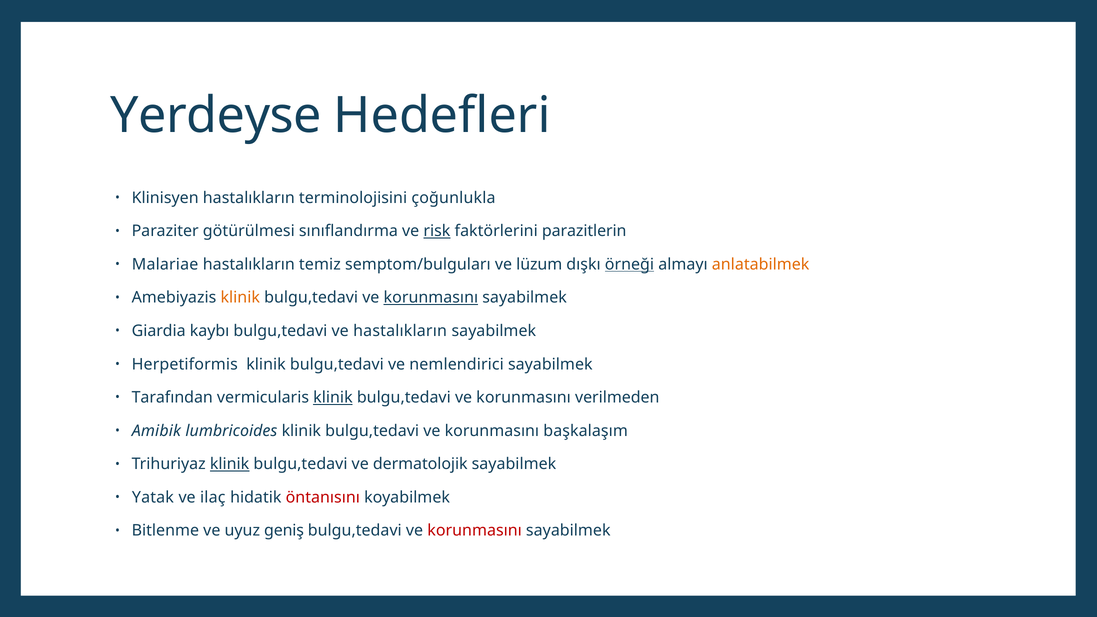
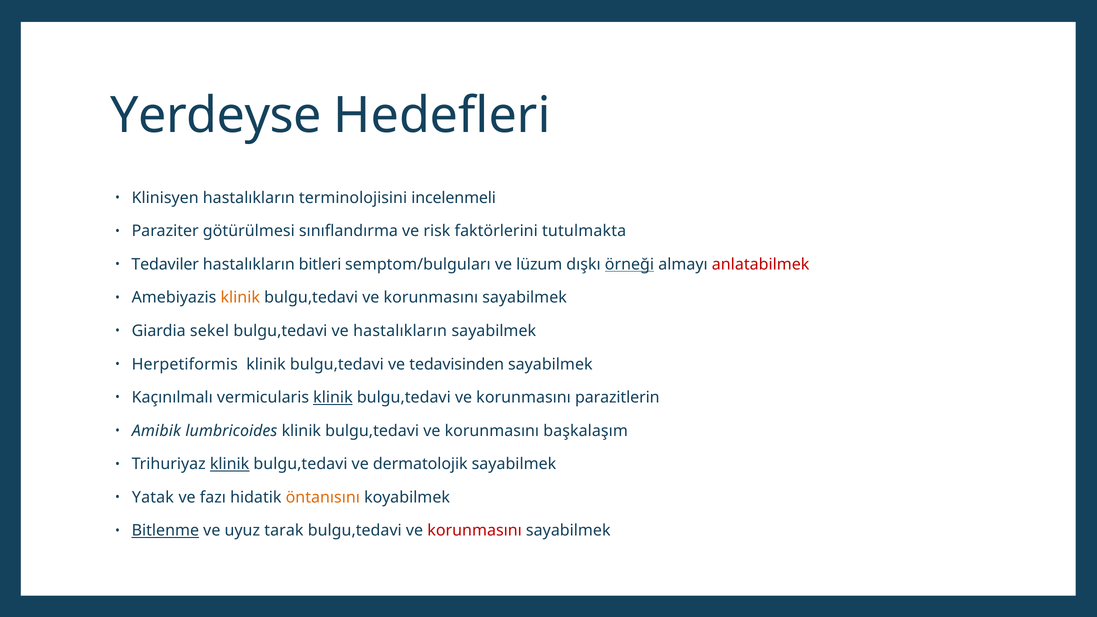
çoğunlukla: çoğunlukla -> incelenmeli
risk underline: present -> none
parazitlerin: parazitlerin -> tutulmakta
Malariae: Malariae -> Tedaviler
temiz: temiz -> bitleri
anlatabilmek colour: orange -> red
korunmasını at (431, 298) underline: present -> none
kaybı: kaybı -> sekel
nemlendirici: nemlendirici -> tedavisinden
Tarafından: Tarafından -> Kaçınılmalı
verilmeden: verilmeden -> parazitlerin
ilaç: ilaç -> fazı
öntanısını colour: red -> orange
Bitlenme underline: none -> present
geniş: geniş -> tarak
